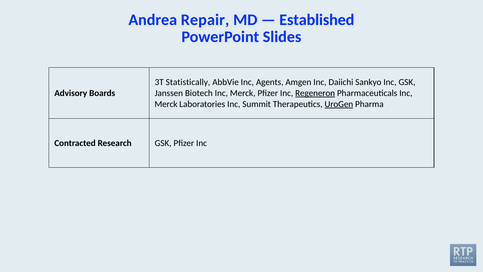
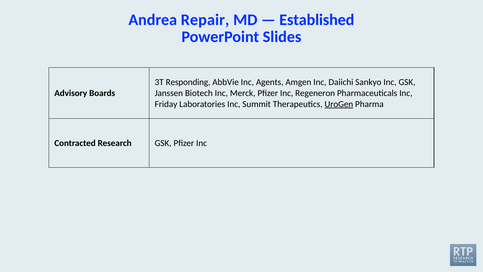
Statistically: Statistically -> Responding
Regeneron underline: present -> none
Merck at (166, 104): Merck -> Friday
